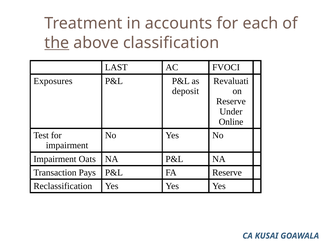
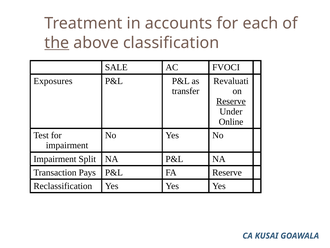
LAST: LAST -> SALE
deposit: deposit -> transfer
Reserve at (231, 101) underline: none -> present
Oats: Oats -> Split
